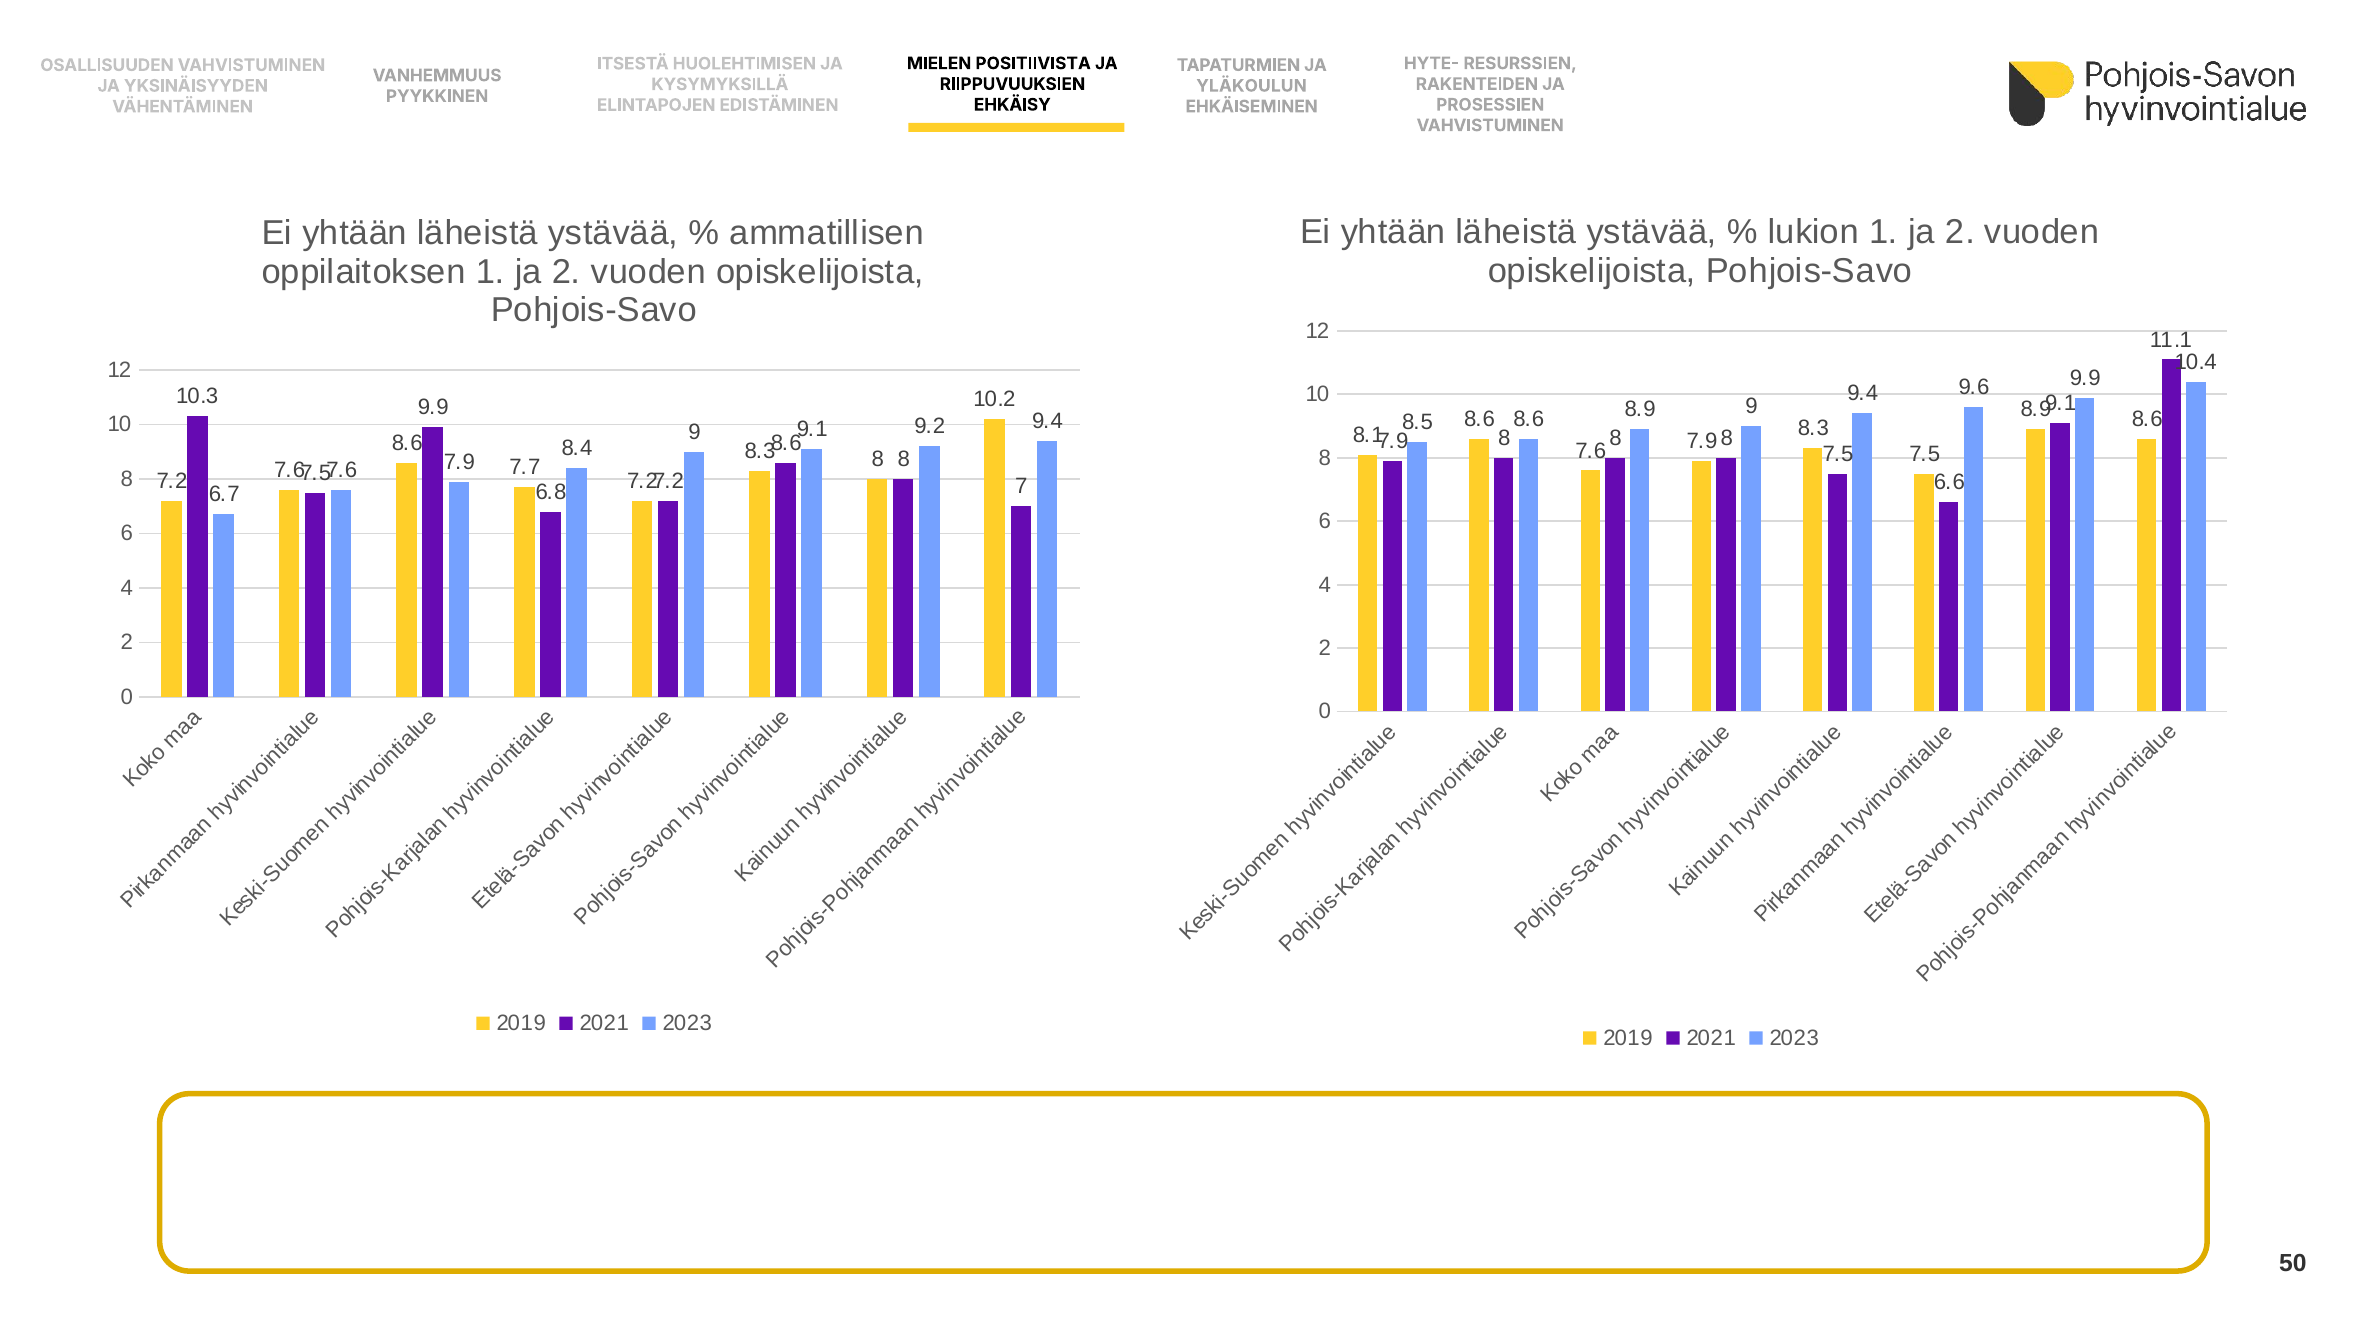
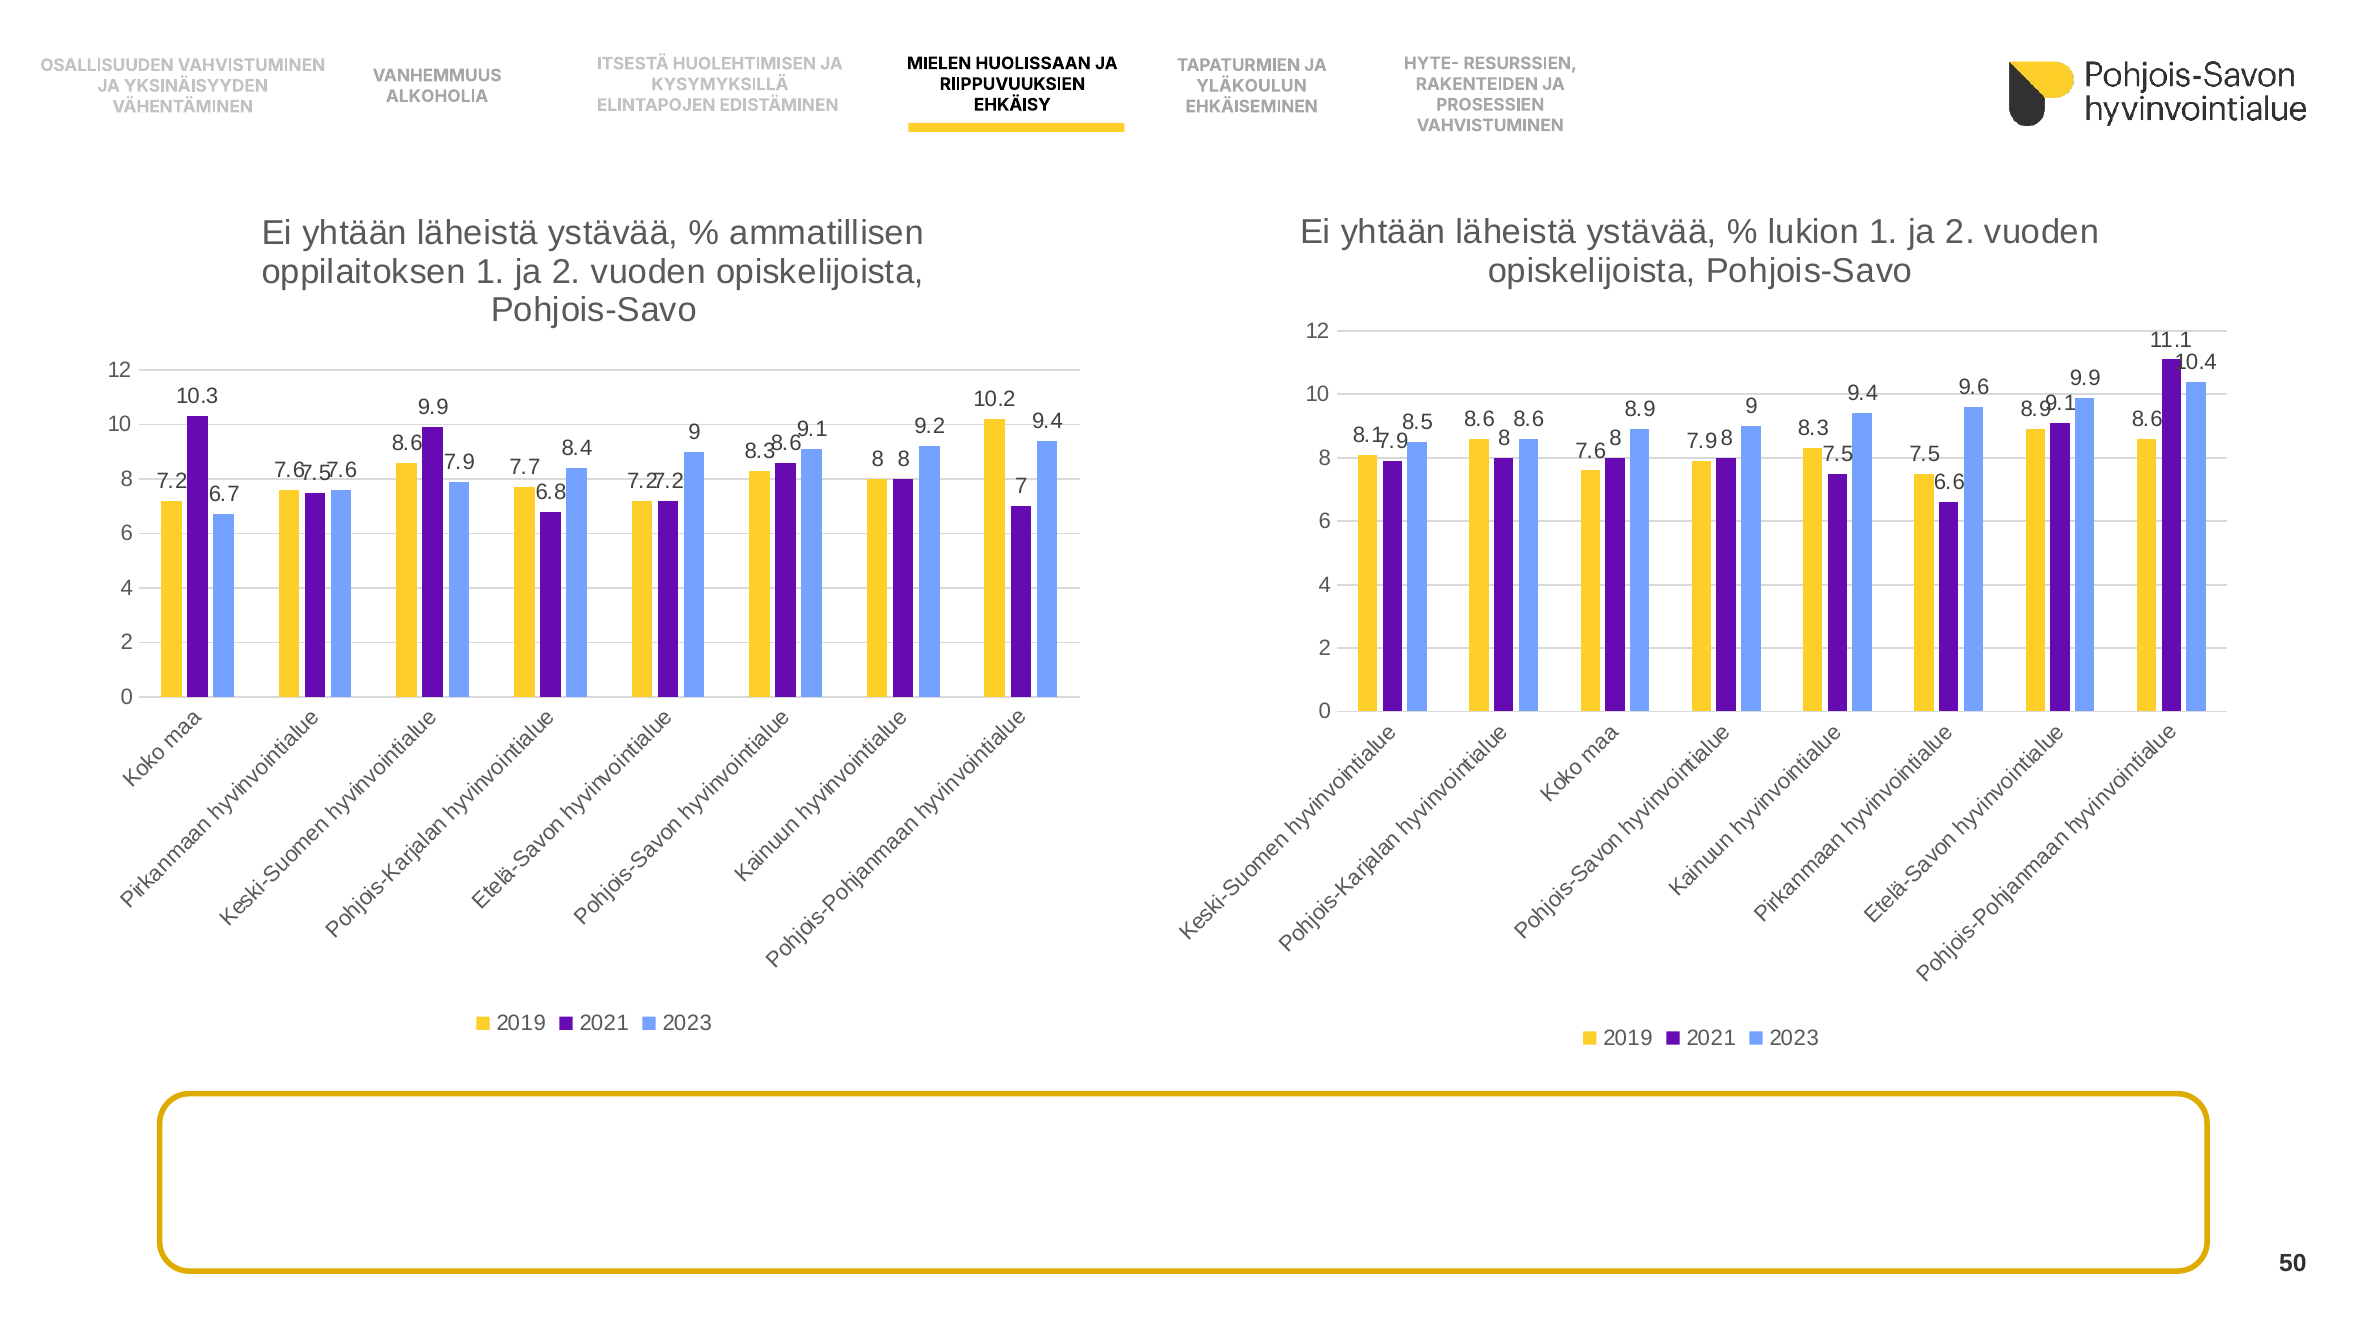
POSITIIVISTA: POSITIIVISTA -> HUOLISSAAN
PYYKKINEN: PYYKKINEN -> ALKOHOLIA
